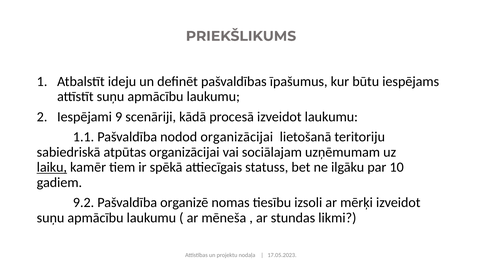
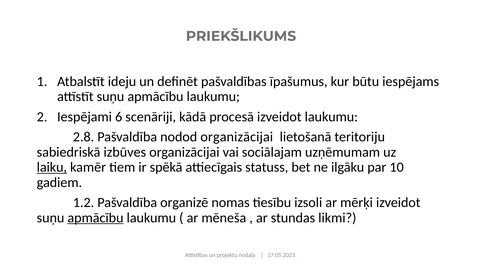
9: 9 -> 6
1.1: 1.1 -> 2.8
atpūtas: atpūtas -> izbūves
9.2: 9.2 -> 1.2
apmācību at (95, 218) underline: none -> present
